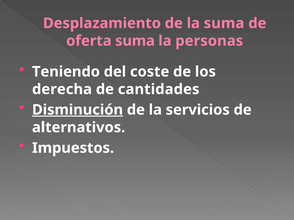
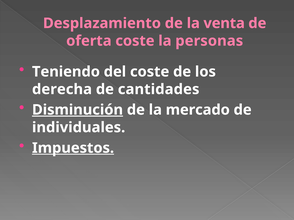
la suma: suma -> venta
oferta suma: suma -> coste
servicios: servicios -> mercado
alternativos: alternativos -> individuales
Impuestos underline: none -> present
